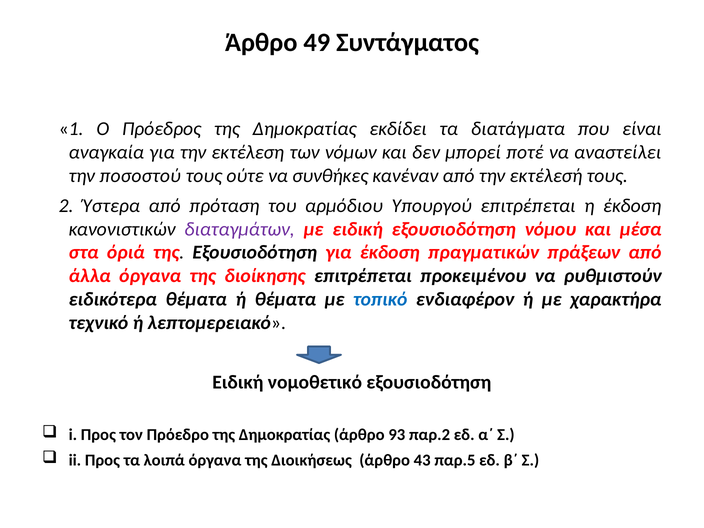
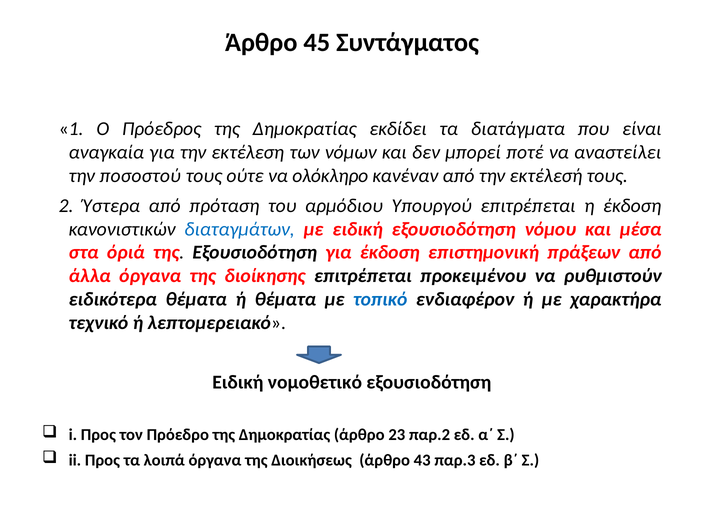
49: 49 -> 45
συνθήκες: συνθήκες -> ολόκληρο
διαταγμάτων colour: purple -> blue
πραγματικών: πραγματικών -> επιστημονική
93: 93 -> 23
παρ.5: παρ.5 -> παρ.3
